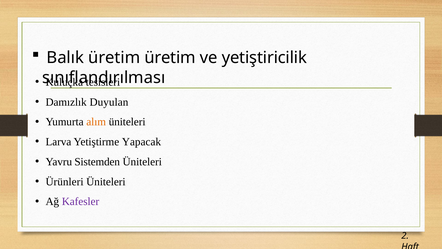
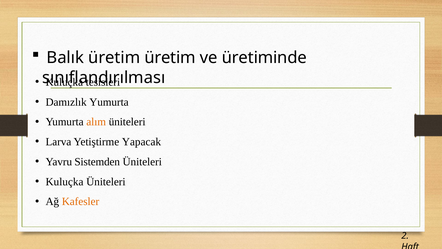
yetiştiricilik: yetiştiricilik -> üretiminde
Damızlık Duyulan: Duyulan -> Yumurta
Ürünleri at (65, 181): Ürünleri -> Kuluçka
Kafesler colour: purple -> orange
